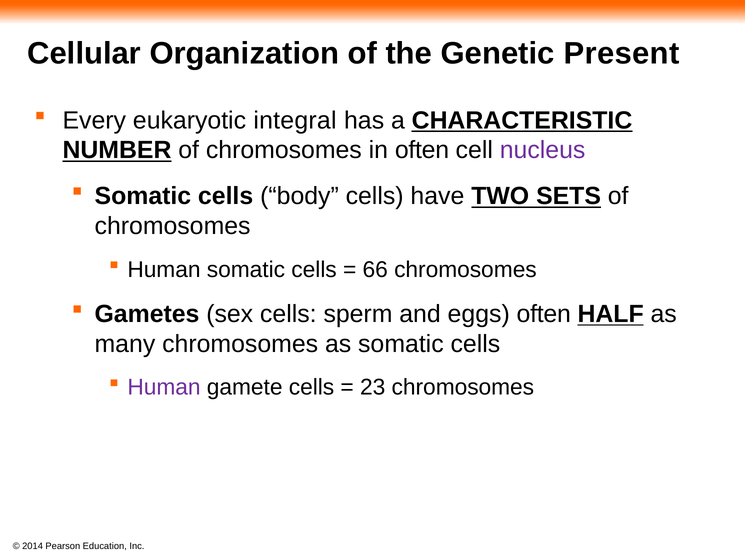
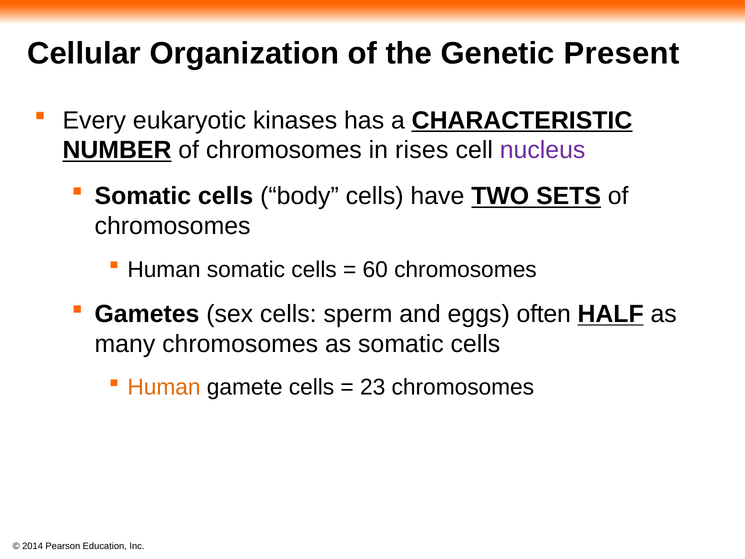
integral: integral -> kinases
in often: often -> rises
66: 66 -> 60
Human at (164, 387) colour: purple -> orange
